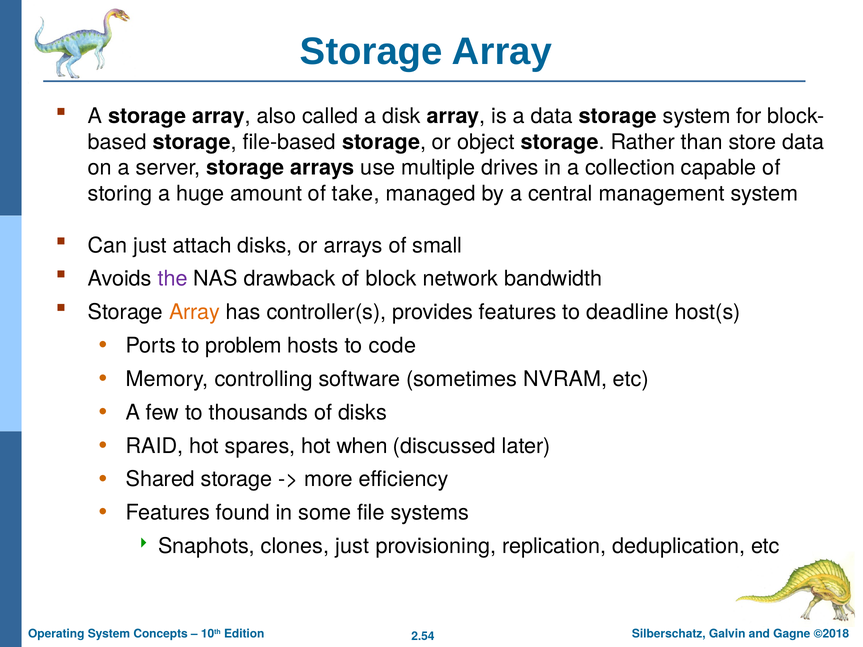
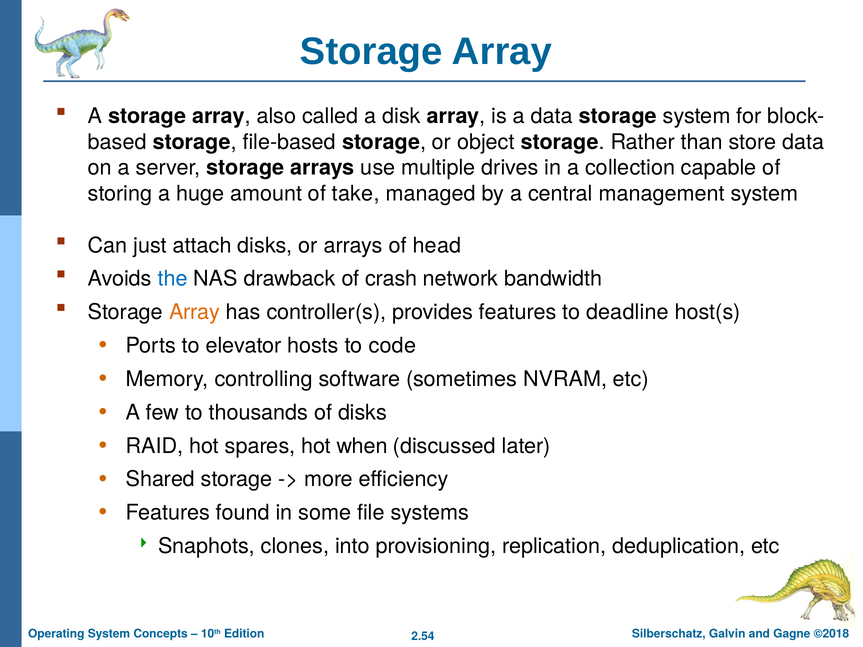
small: small -> head
the colour: purple -> blue
block: block -> crash
problem: problem -> elevator
clones just: just -> into
